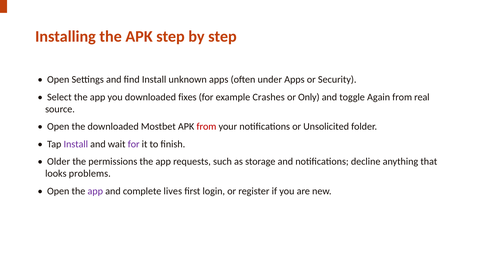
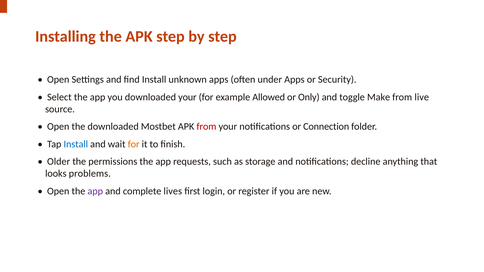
downloaded fixes: fixes -> your
Crashes: Crashes -> Allowed
Again: Again -> Make
real: real -> live
Unsolicited: Unsolicited -> Connection
Install at (76, 144) colour: purple -> blue
for at (134, 144) colour: purple -> orange
